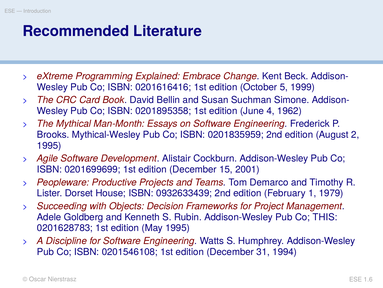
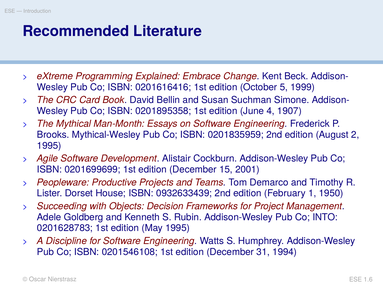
1962: 1962 -> 1907
1979: 1979 -> 1950
THIS: THIS -> INTO
